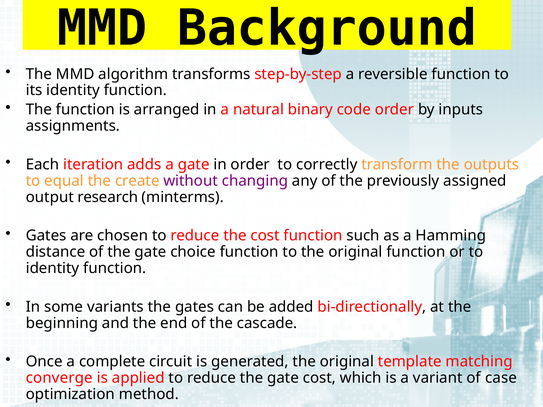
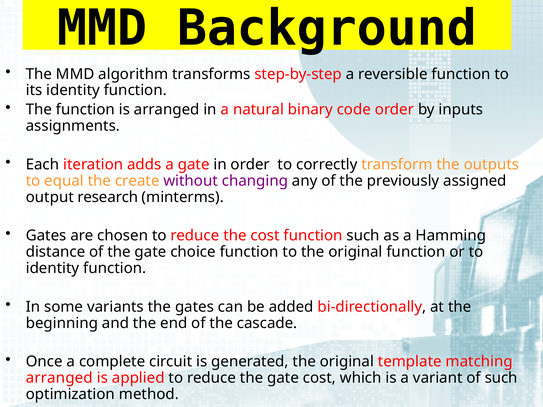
converge at (59, 378): converge -> arranged
of case: case -> such
